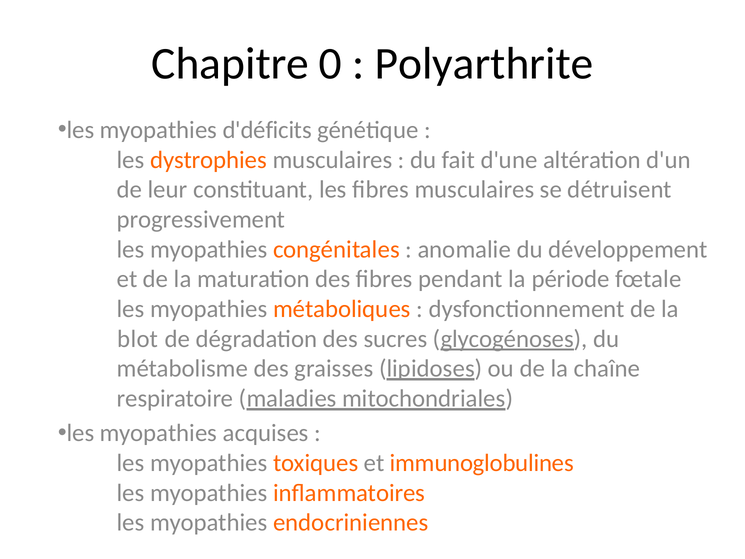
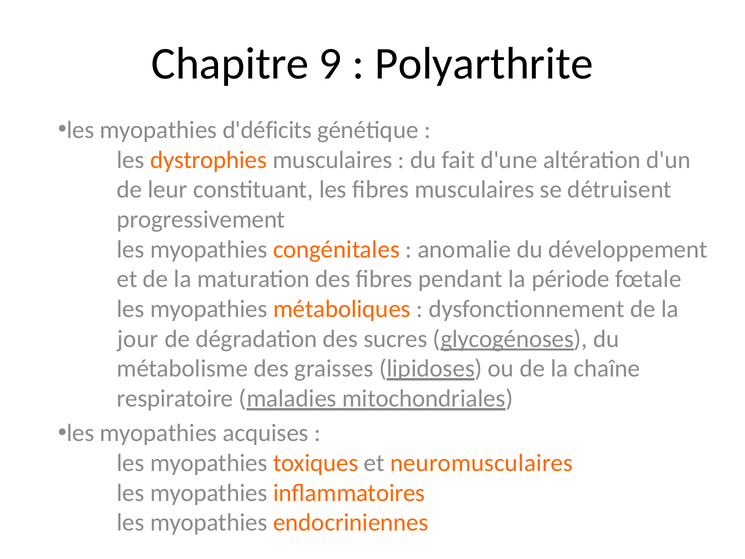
0: 0 -> 9
blot: blot -> jour
immunoglobulines: immunoglobulines -> neuromusculaires
